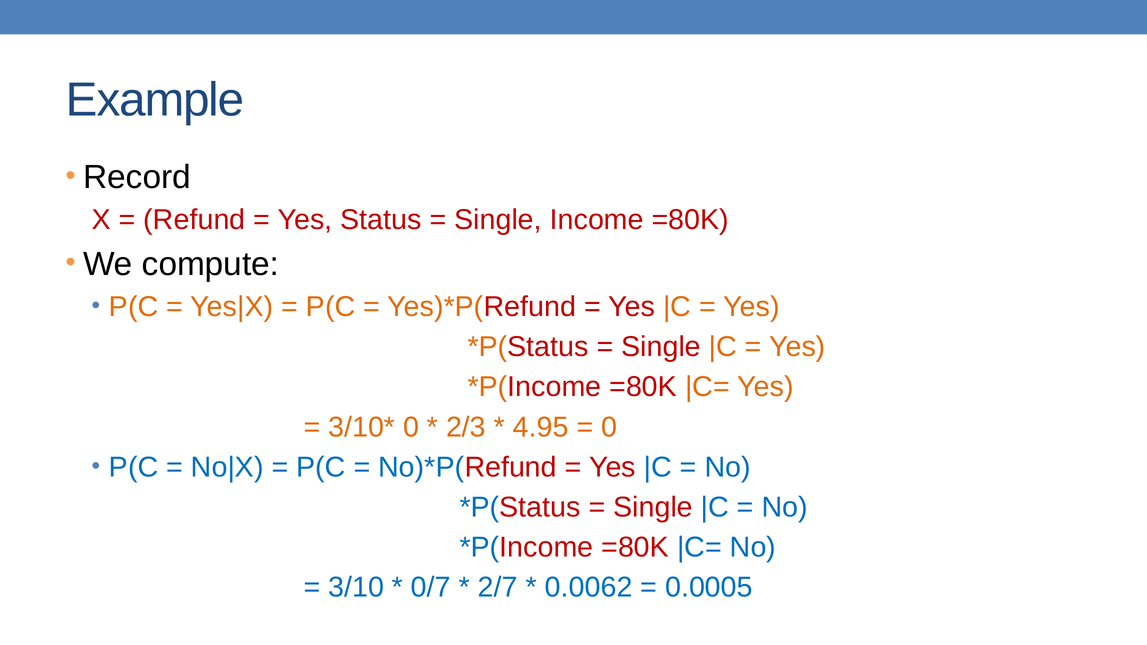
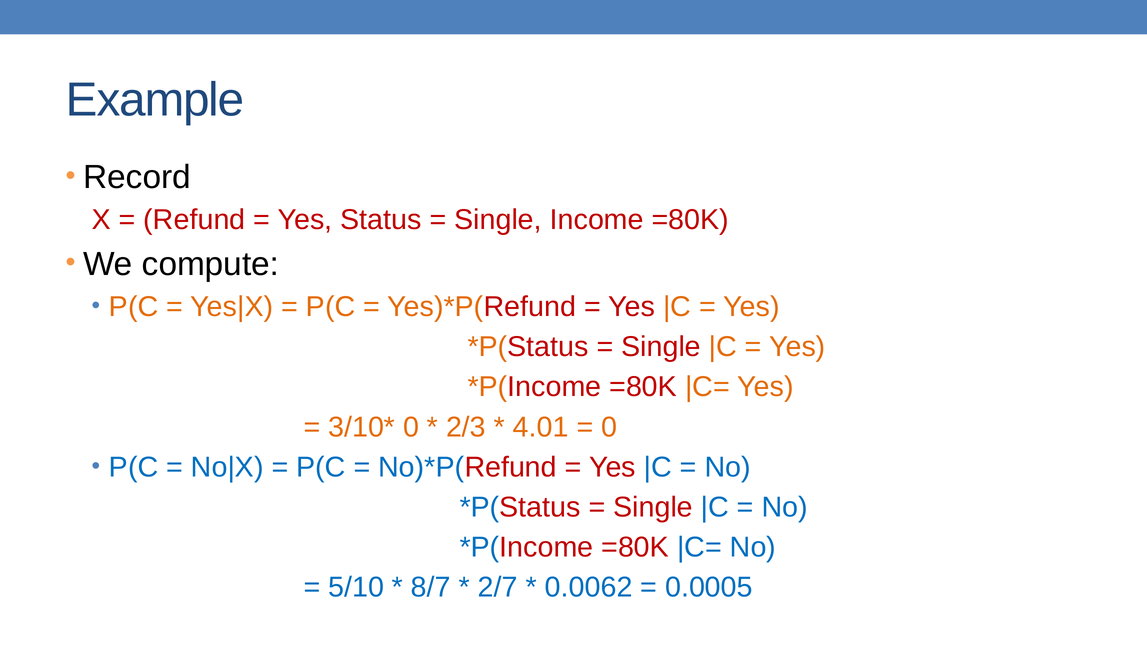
4.95: 4.95 -> 4.01
3/10: 3/10 -> 5/10
0/7: 0/7 -> 8/7
